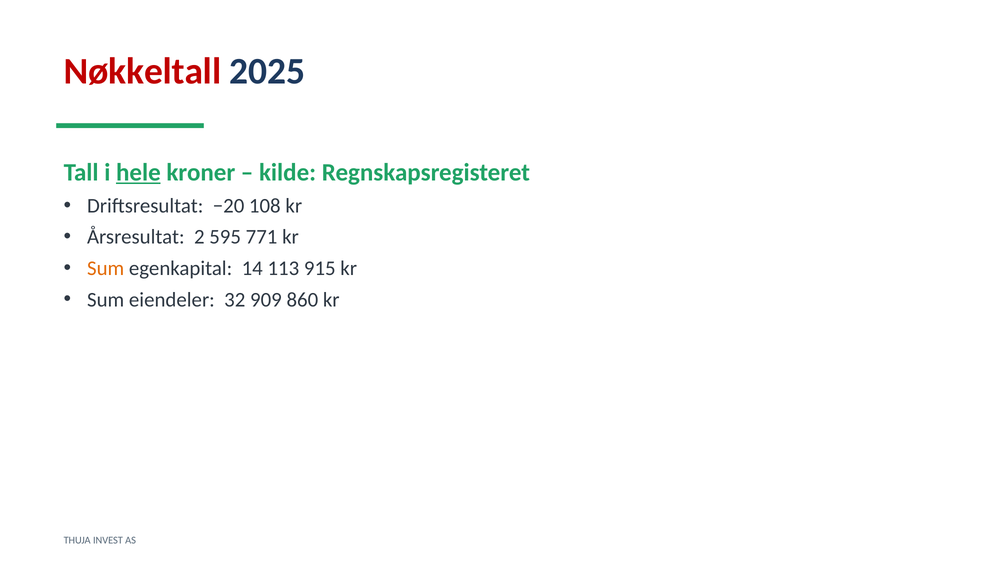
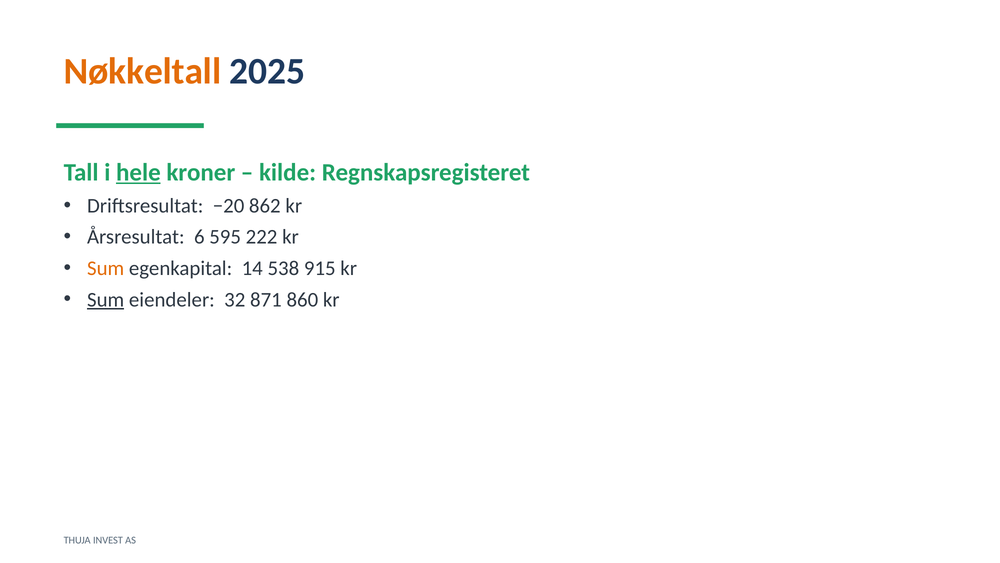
Nøkkeltall colour: red -> orange
108: 108 -> 862
2: 2 -> 6
771: 771 -> 222
113: 113 -> 538
Sum at (106, 299) underline: none -> present
909: 909 -> 871
